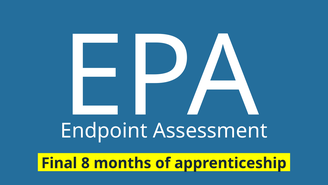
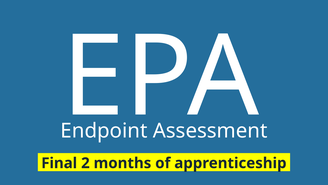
8: 8 -> 2
